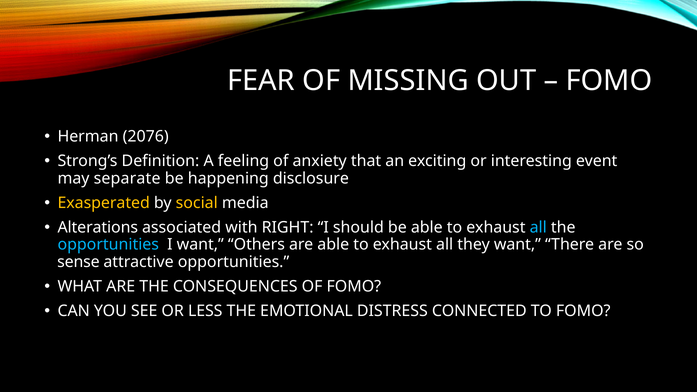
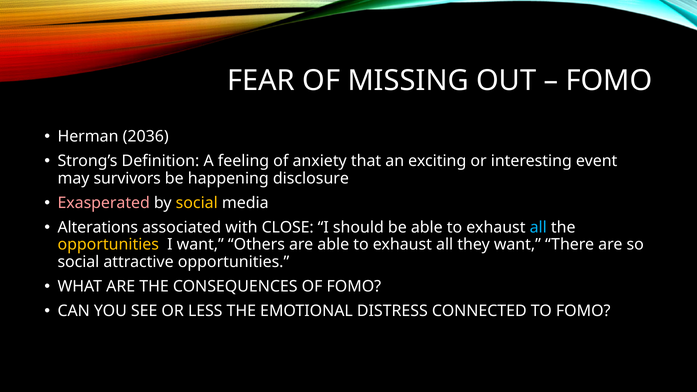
2076: 2076 -> 2036
separate: separate -> survivors
Exasperated colour: yellow -> pink
RIGHT: RIGHT -> CLOSE
opportunities at (108, 245) colour: light blue -> yellow
sense at (78, 262): sense -> social
